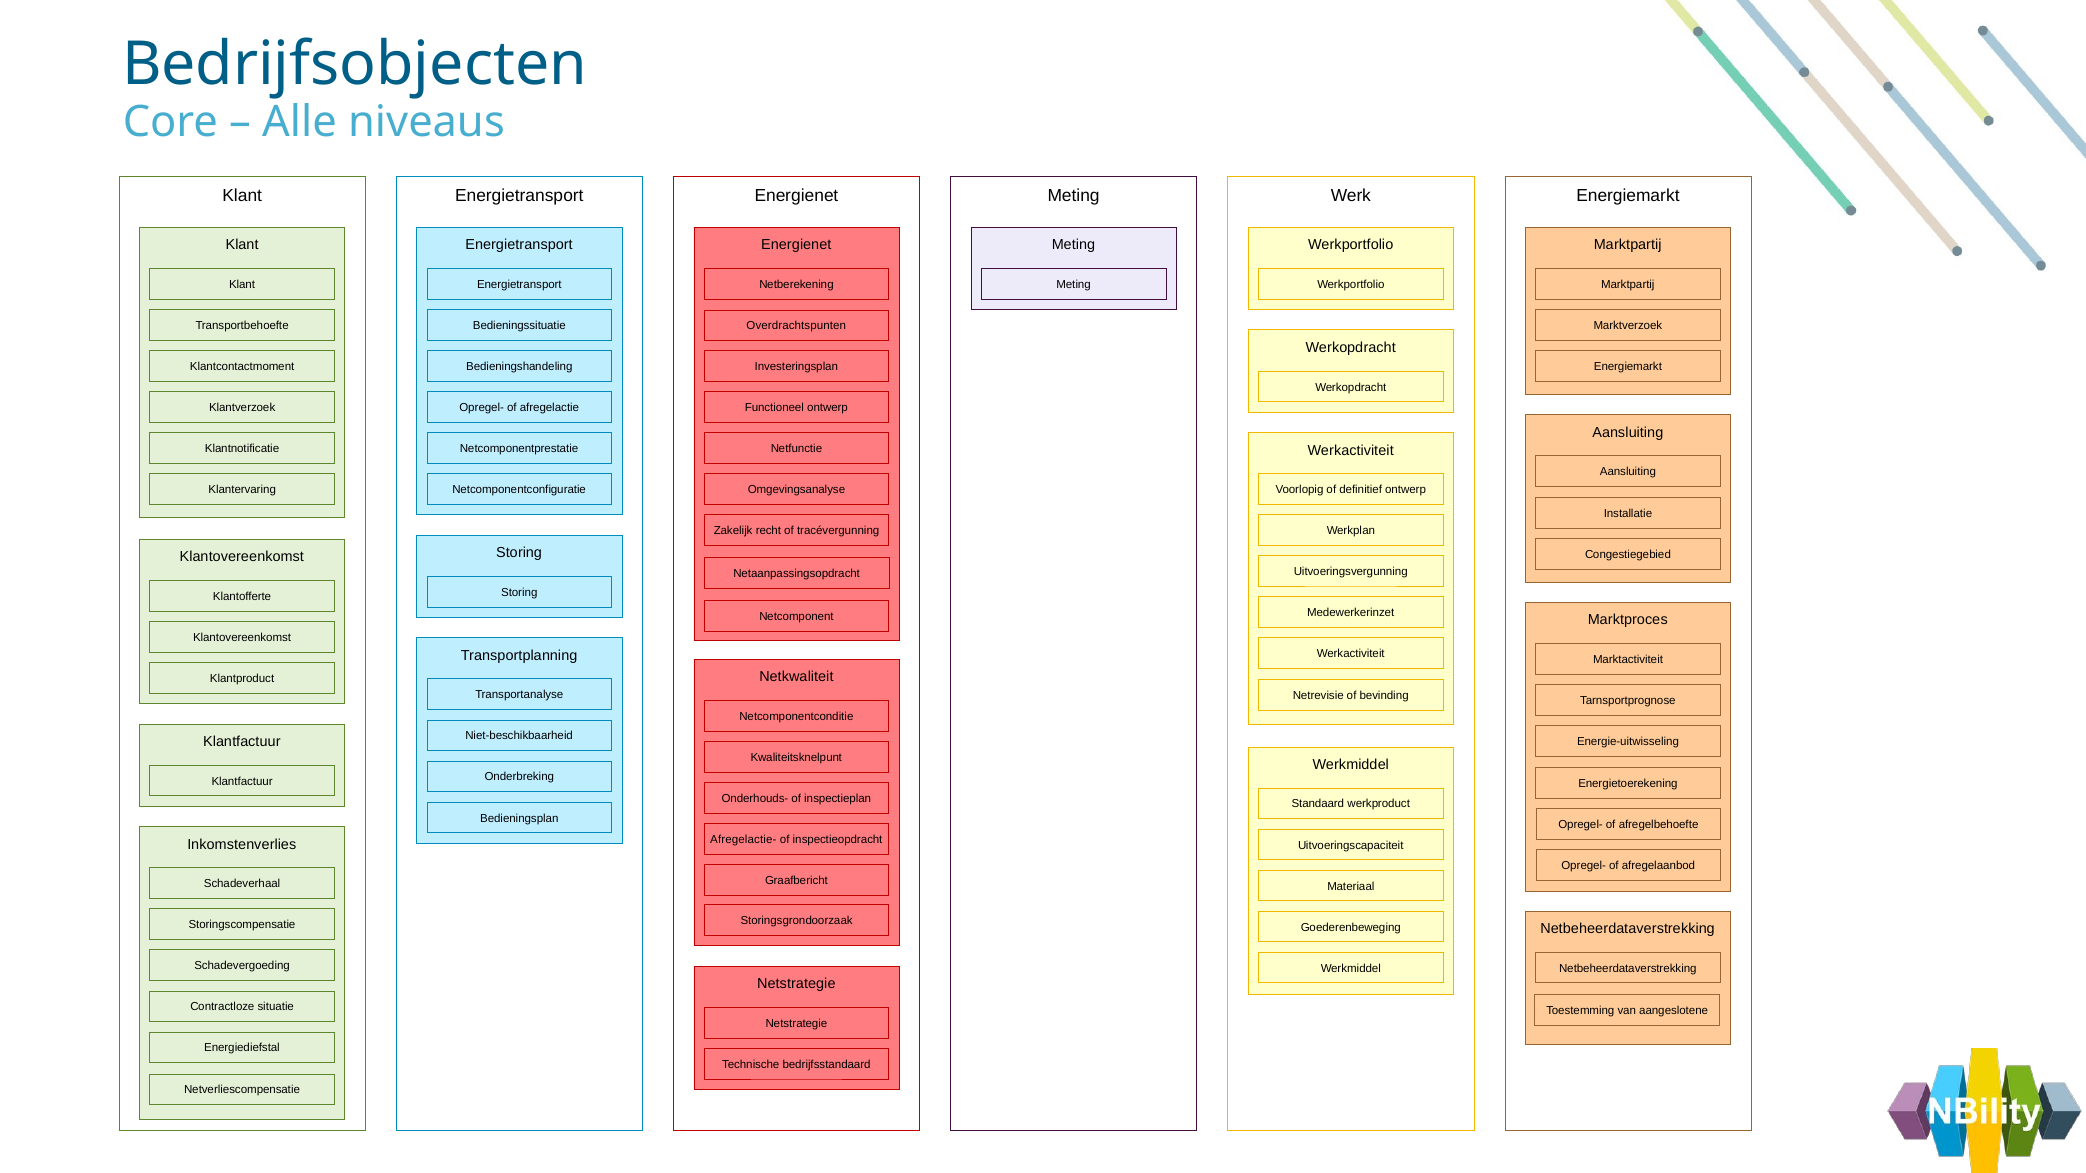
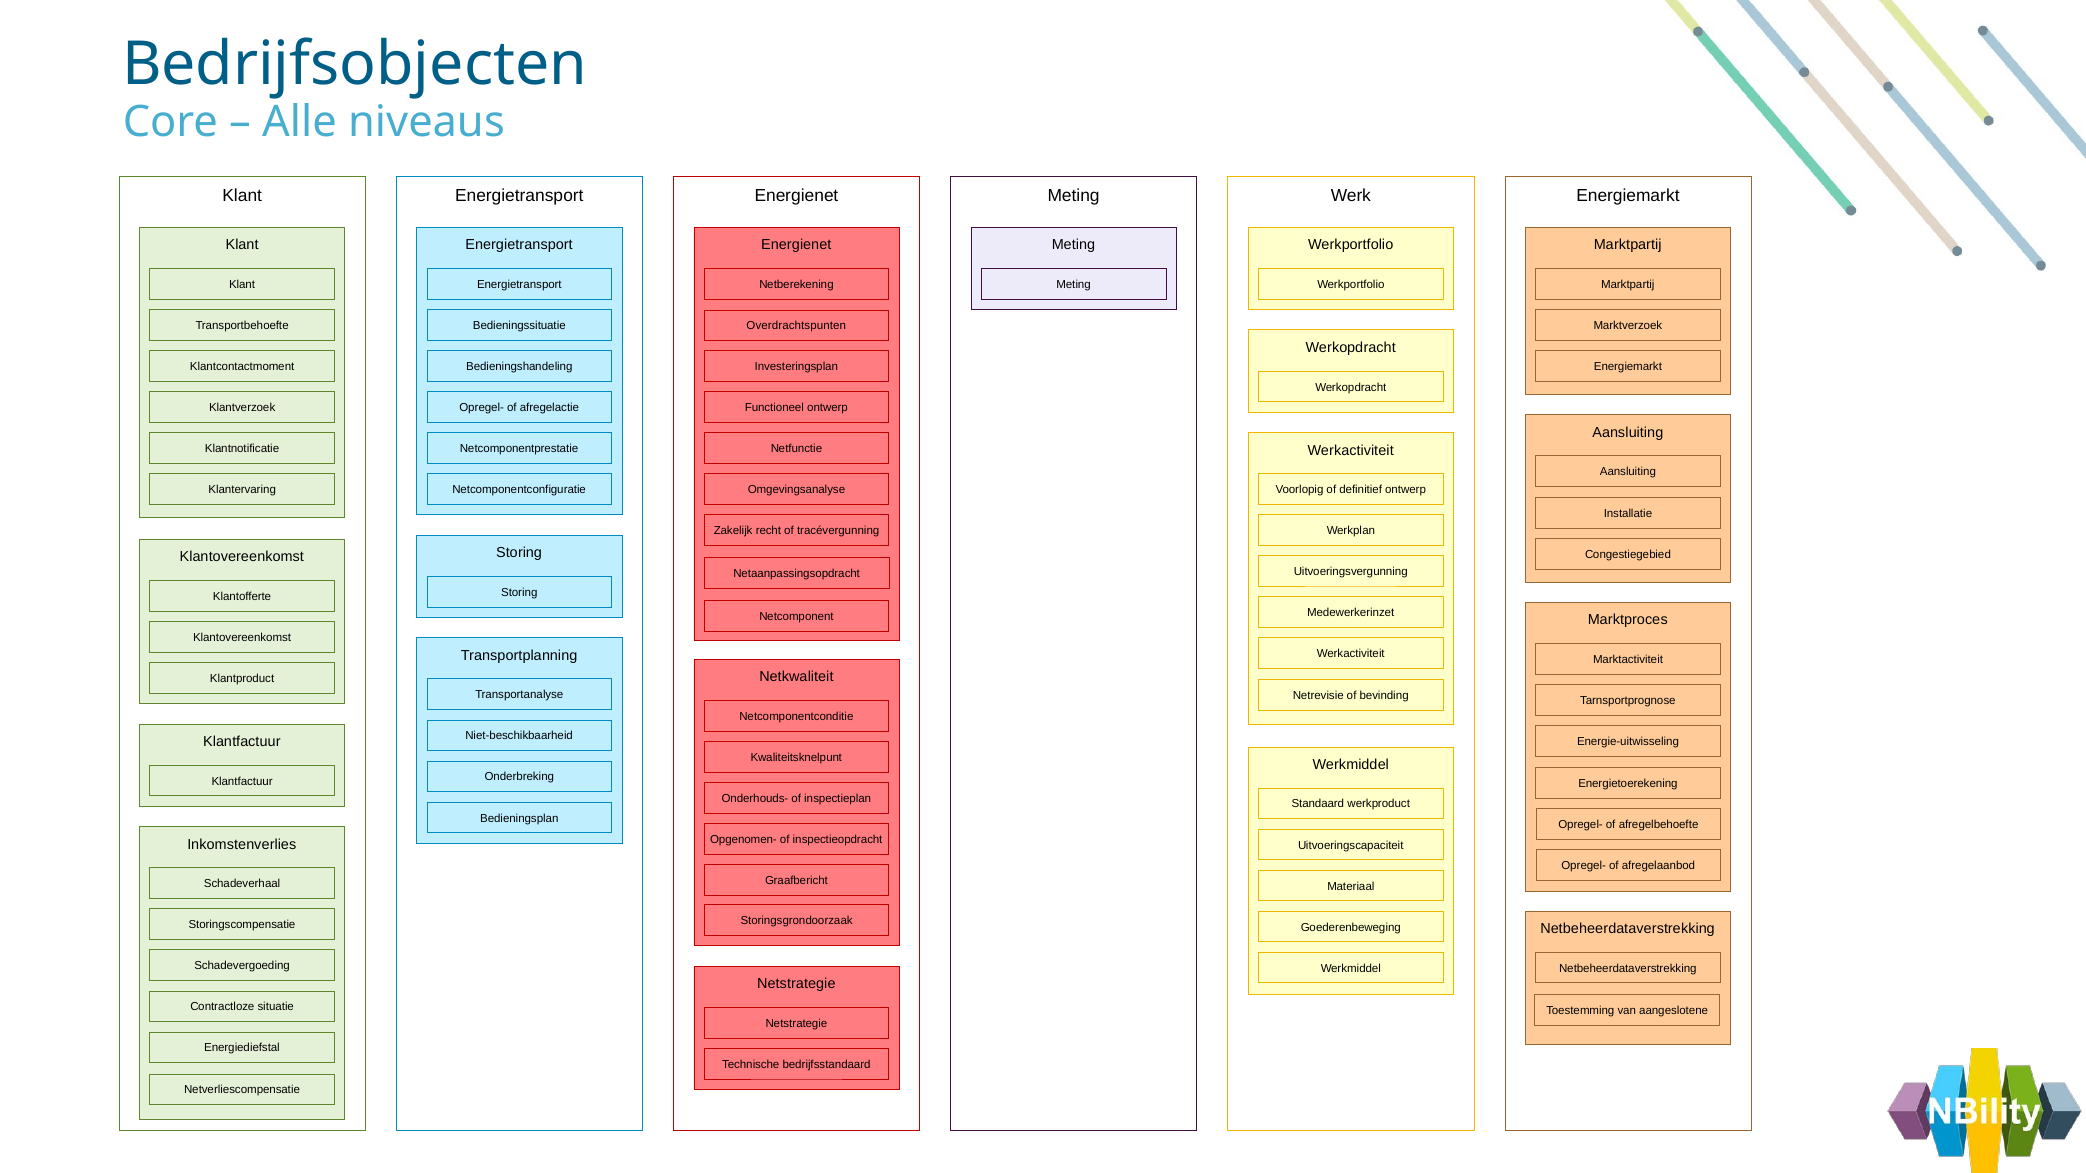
Afregelactie-: Afregelactie- -> Opgenomen-
